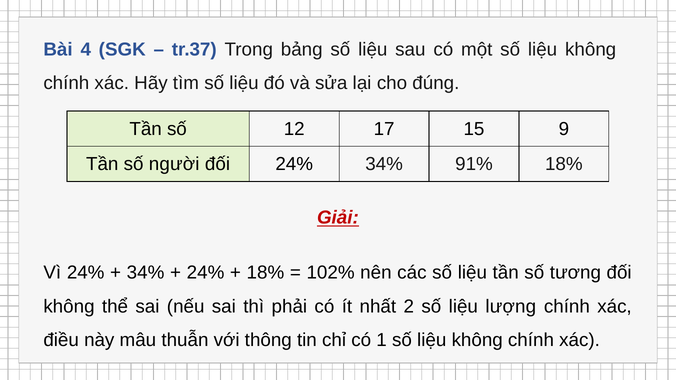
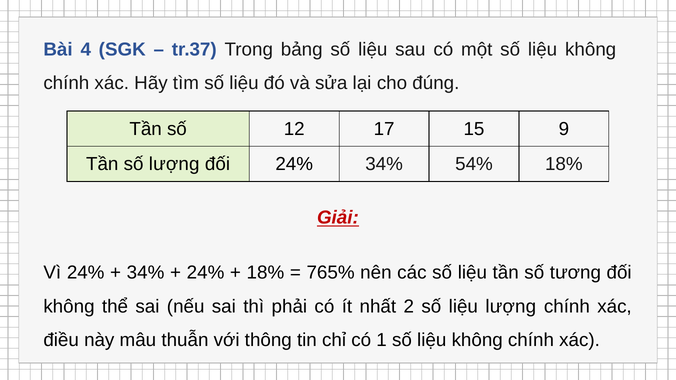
số người: người -> lượng
91%: 91% -> 54%
102%: 102% -> 765%
